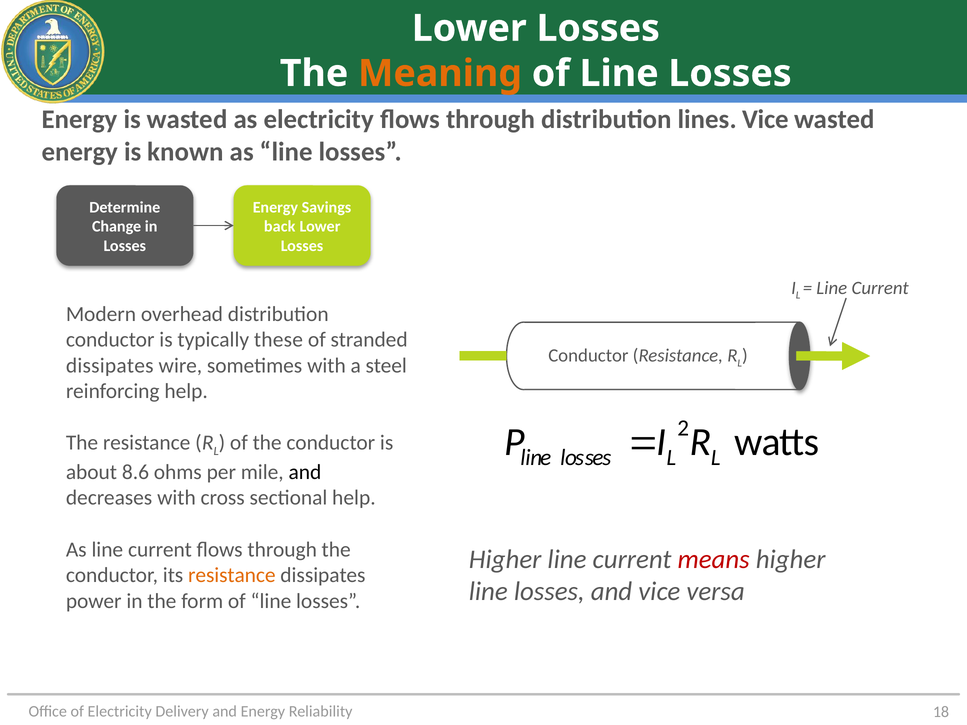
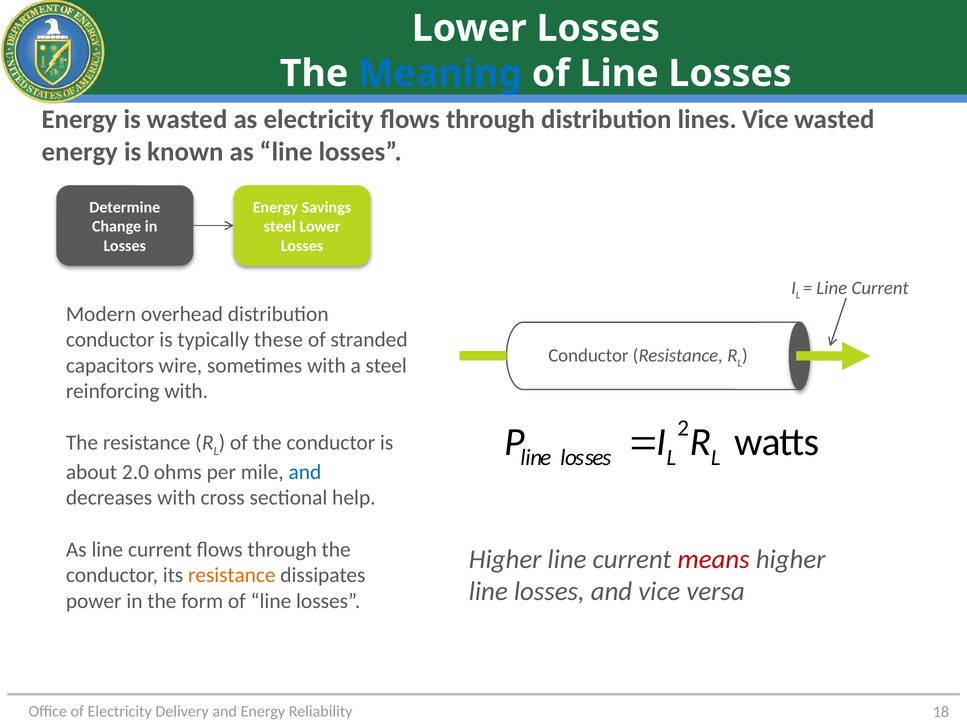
Meaning colour: orange -> blue
back at (280, 227): back -> steel
dissipates at (110, 366): dissipates -> capacitors
reinforcing help: help -> with
8.6: 8.6 -> 2.0
and at (305, 472) colour: black -> blue
